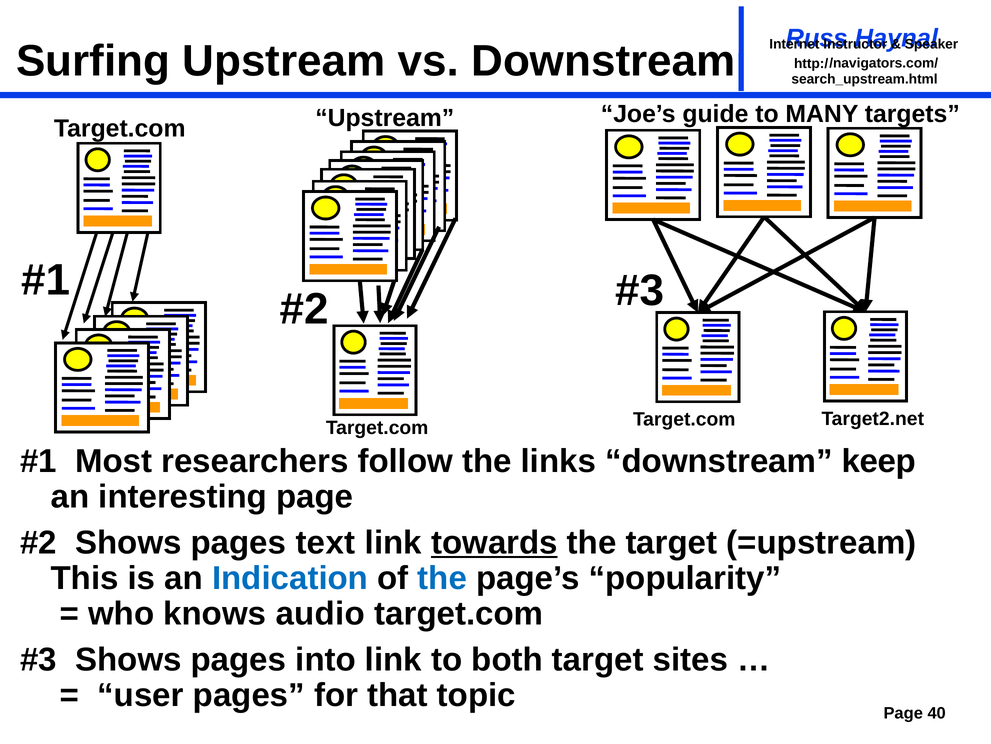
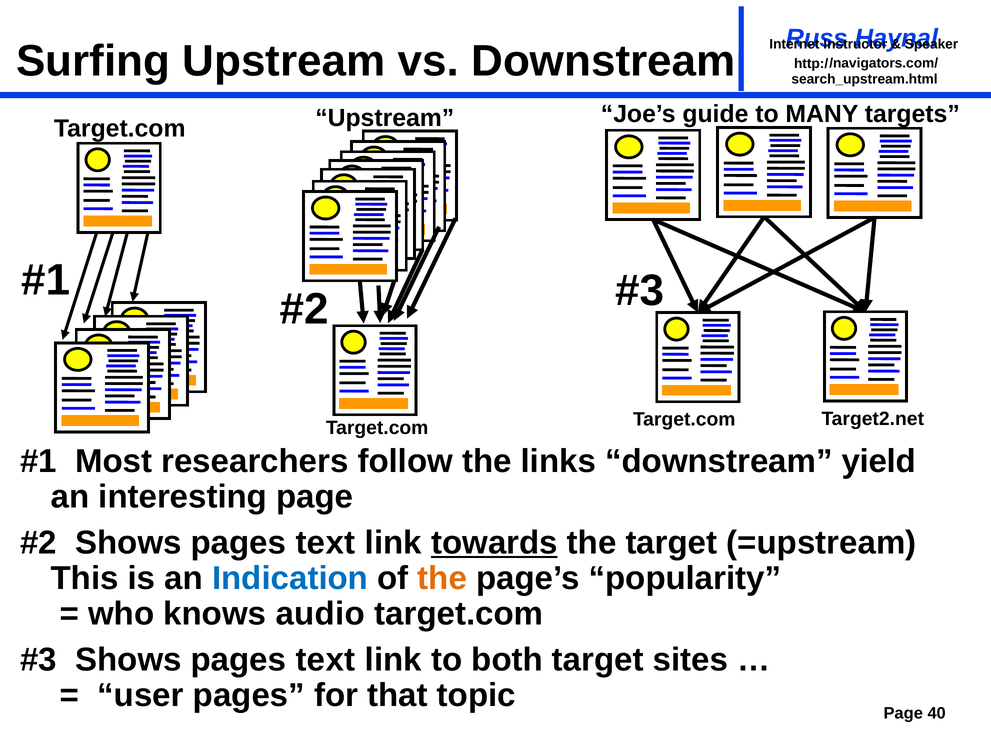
keep: keep -> yield
the at (442, 578) colour: blue -> orange
into at (326, 659): into -> text
